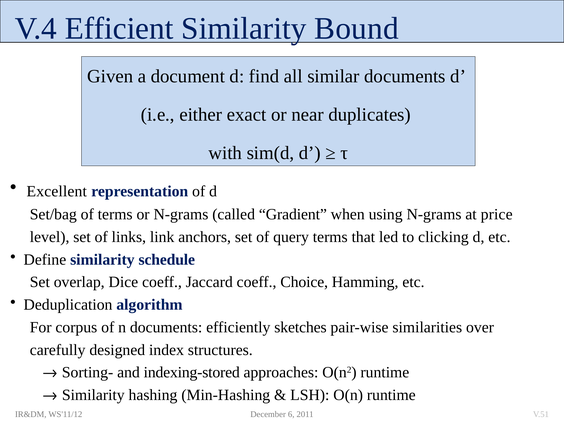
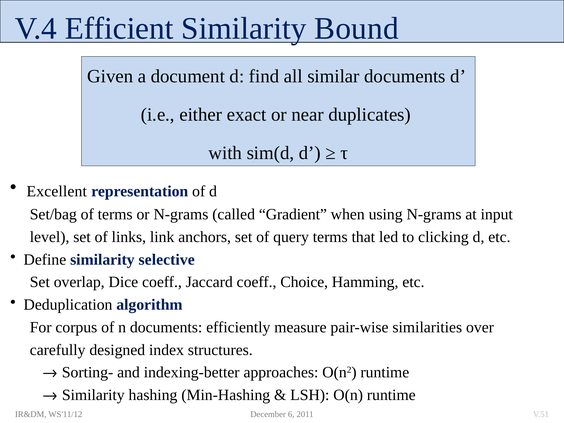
price: price -> input
schedule: schedule -> selective
sketches: sketches -> measure
indexing-stored: indexing-stored -> indexing-better
